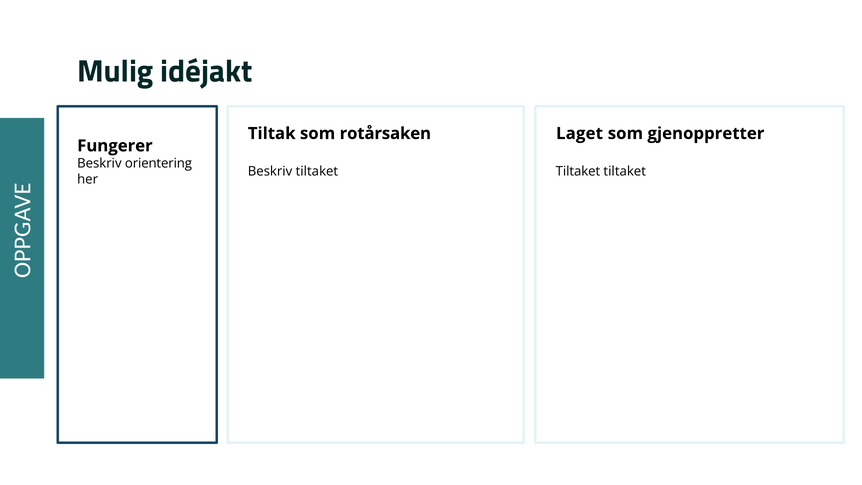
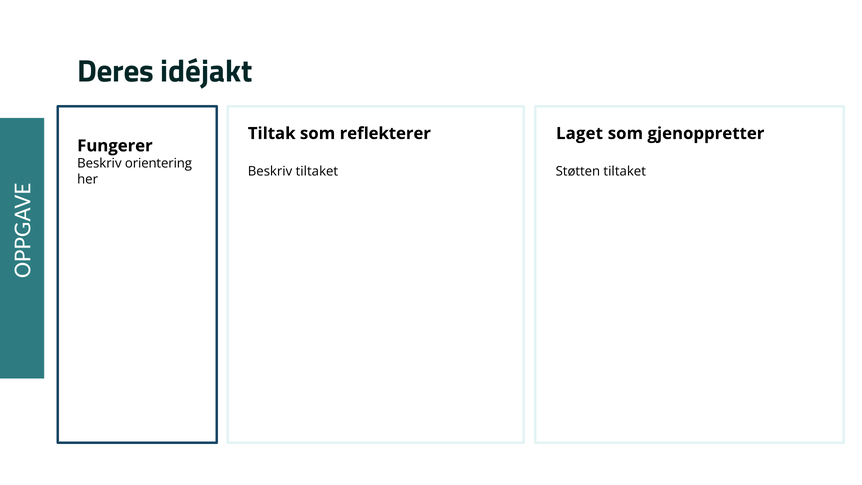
Mulig: Mulig -> Deres
rotårsaken: rotårsaken -> reflekterer
Tiltaket at (578, 171): Tiltaket -> Støtten
